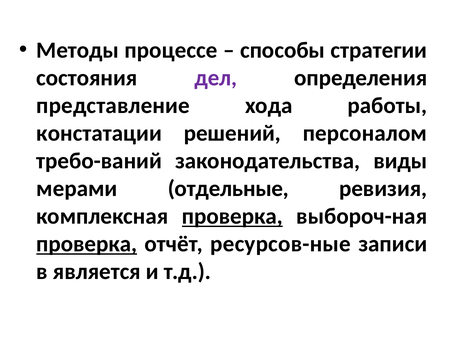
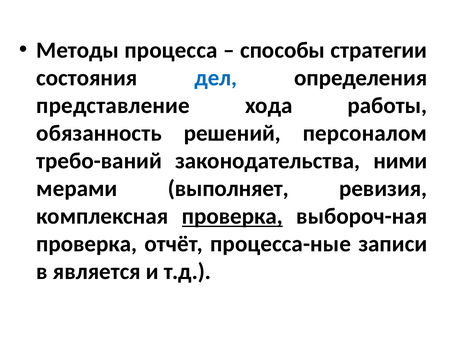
процессе: процессе -> процесса
дел colour: purple -> blue
констатации: констатации -> обязанность
виды: виды -> ними
отдельные: отдельные -> выполняет
проверка at (87, 244) underline: present -> none
ресурсов-ные: ресурсов-ные -> процесса-ные
